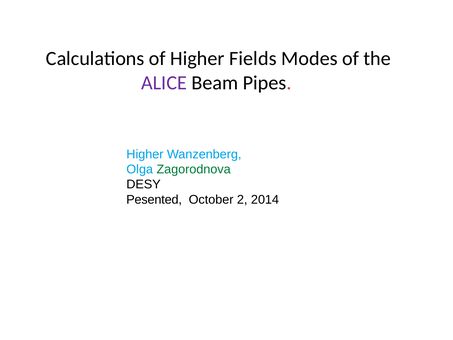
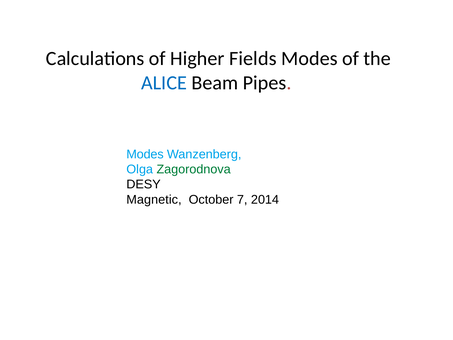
ALICE colour: purple -> blue
Higher at (145, 154): Higher -> Modes
Pesented: Pesented -> Magnetic
2: 2 -> 7
